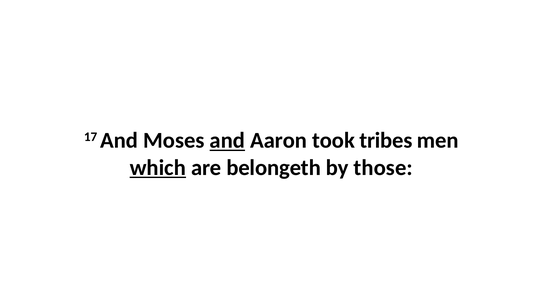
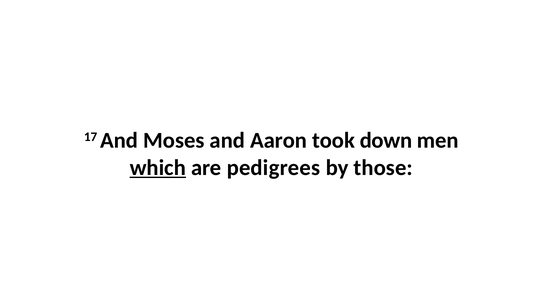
and at (227, 141) underline: present -> none
tribes: tribes -> down
belongeth: belongeth -> pedigrees
